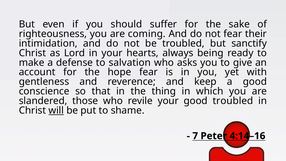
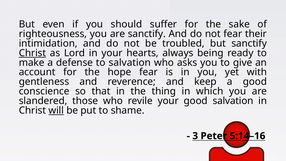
are coming: coming -> sanctify
Christ at (32, 53) underline: none -> present
good troubled: troubled -> salvation
7: 7 -> 3
4:14–16: 4:14–16 -> 5:14–16
